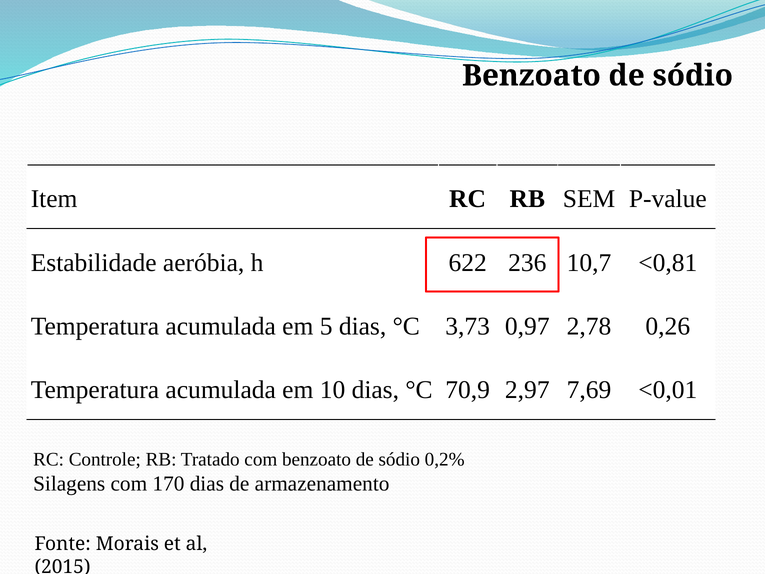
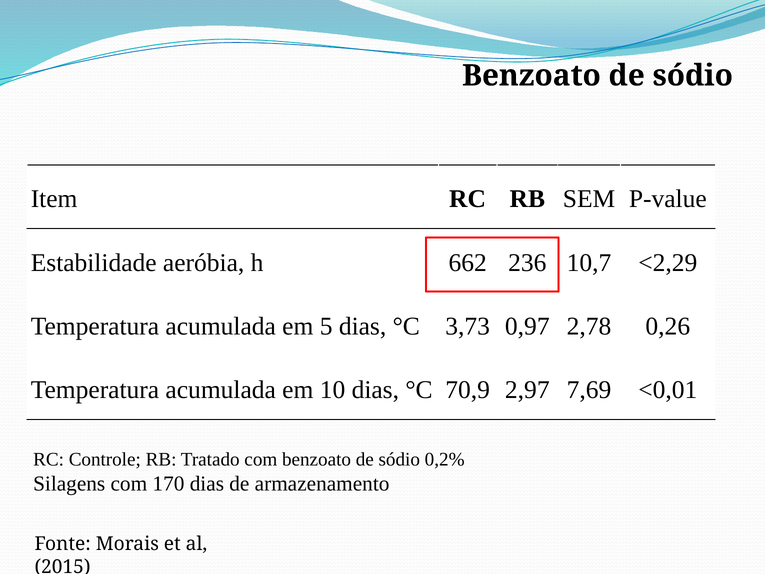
622: 622 -> 662
<0,81: <0,81 -> <2,29
